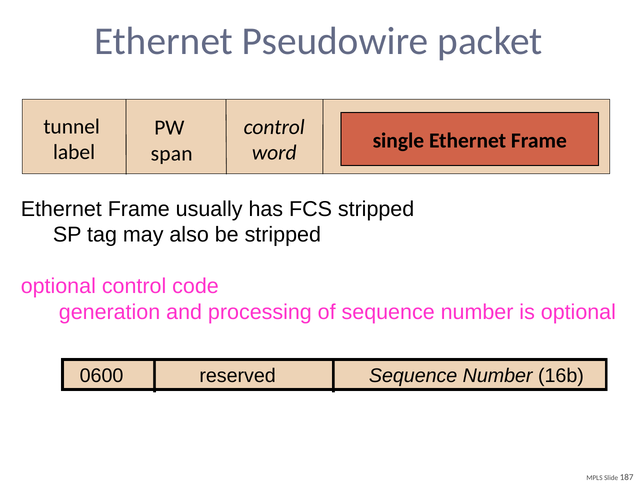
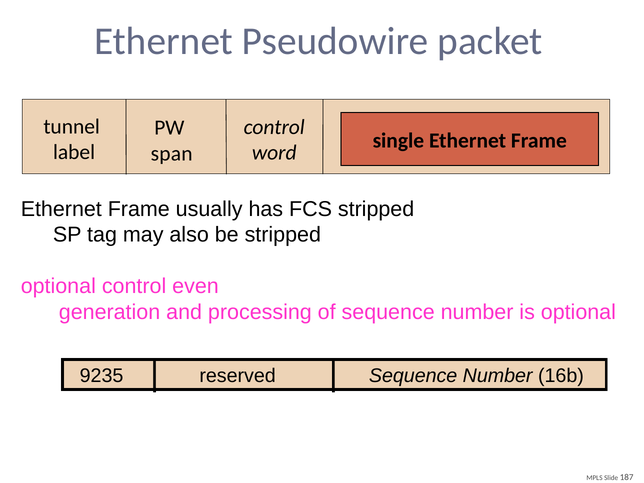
code: code -> even
0600: 0600 -> 9235
